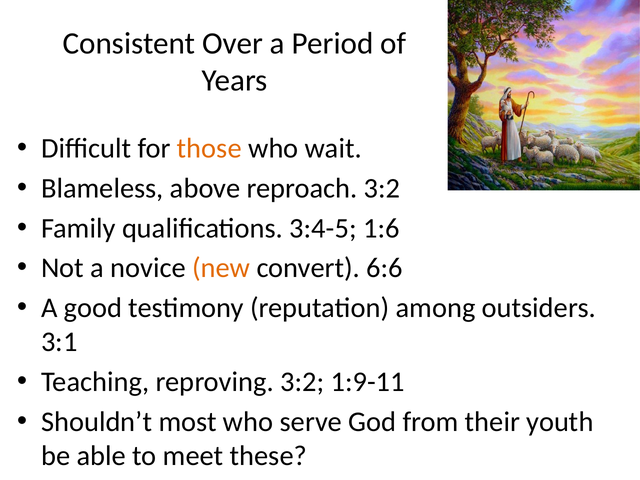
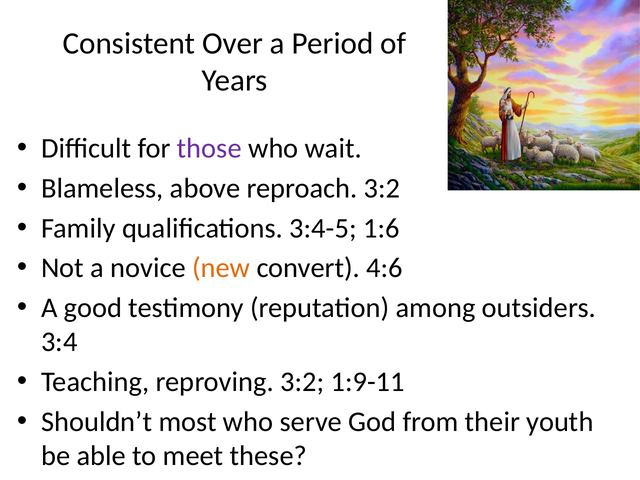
those colour: orange -> purple
6:6: 6:6 -> 4:6
3:1: 3:1 -> 3:4
